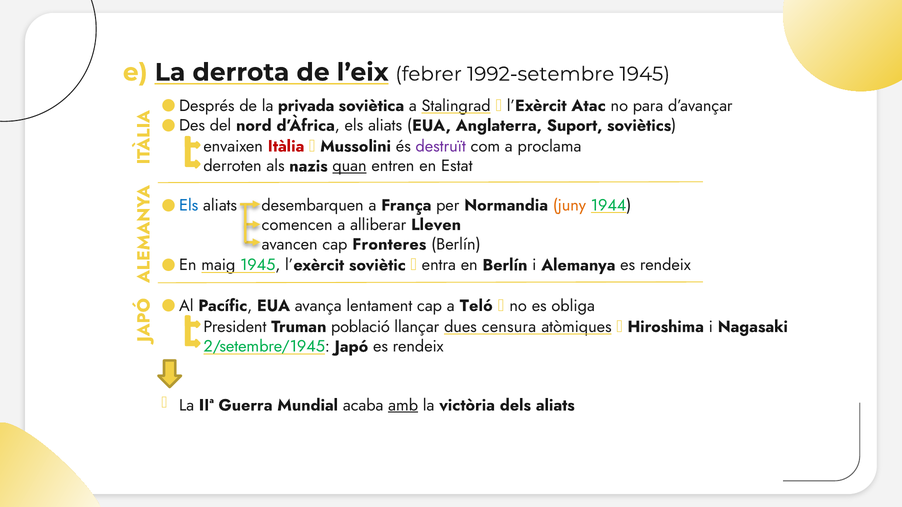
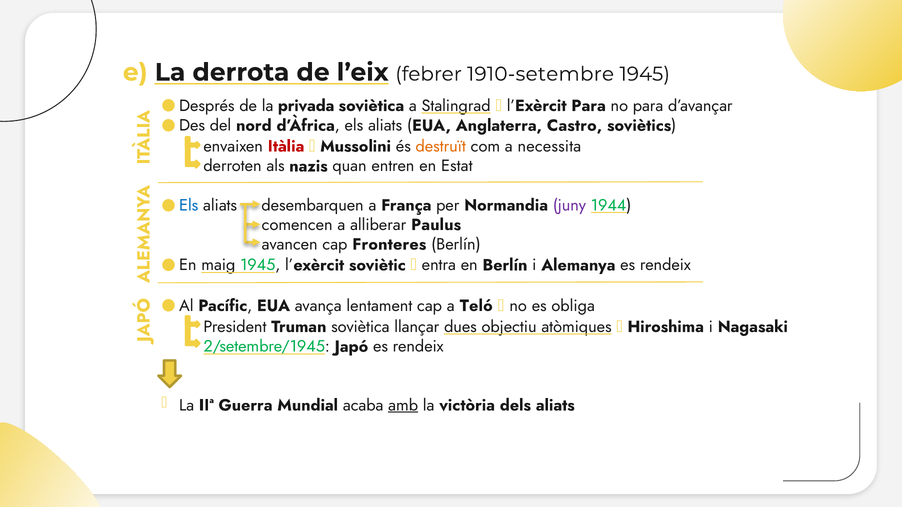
1992-setembre: 1992-setembre -> 1910-setembre
l’Exèrcit Atac: Atac -> Para
Suport: Suport -> Castro
destruït colour: purple -> orange
proclama: proclama -> necessita
quan underline: present -> none
juny colour: orange -> purple
Lleven: Lleven -> Paulus
Truman població: població -> soviètica
censura: censura -> objectiu
